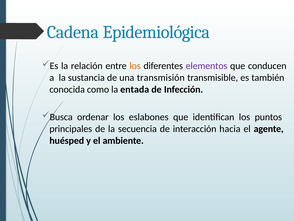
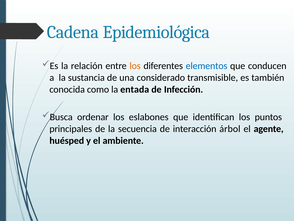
elementos colour: purple -> blue
transmisión: transmisión -> considerado
hacia: hacia -> árbol
